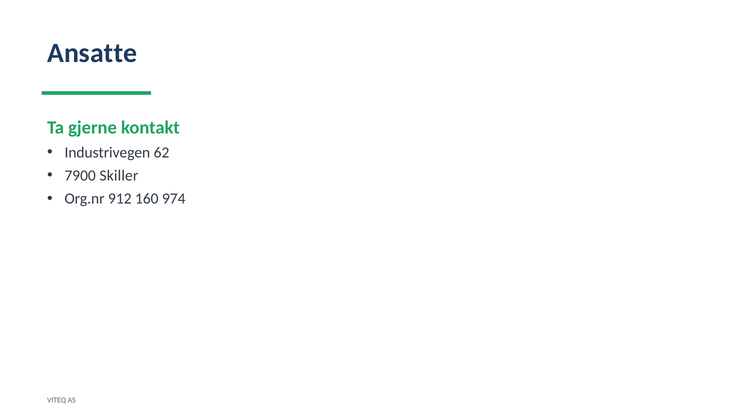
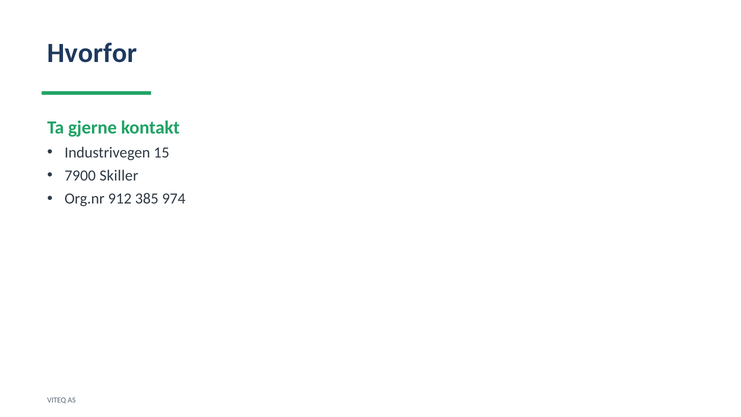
Ansatte: Ansatte -> Hvorfor
62: 62 -> 15
160: 160 -> 385
